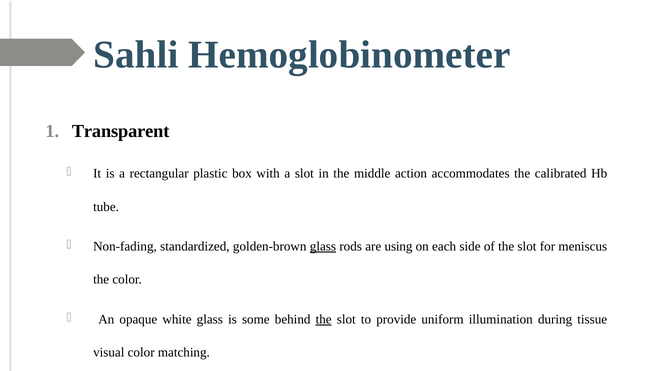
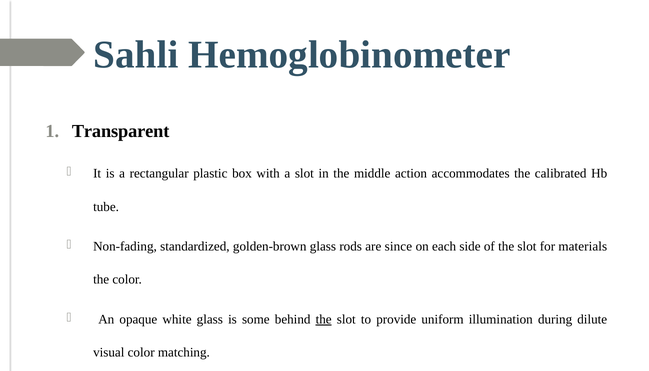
glass at (323, 246) underline: present -> none
using: using -> since
meniscus: meniscus -> materials
tissue: tissue -> dilute
